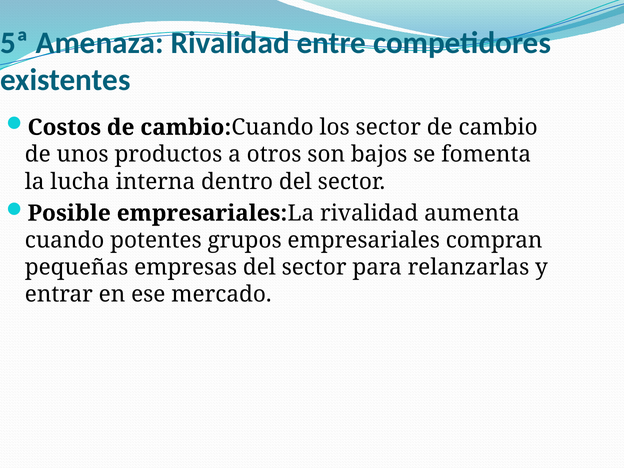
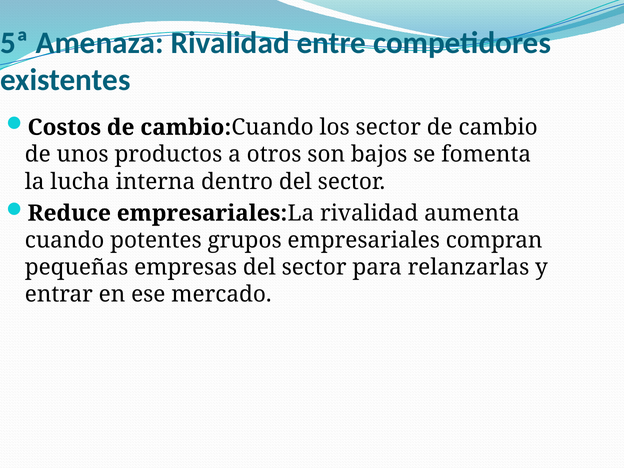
Posible: Posible -> Reduce
